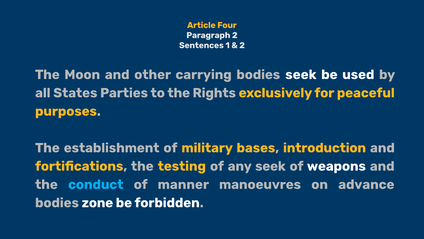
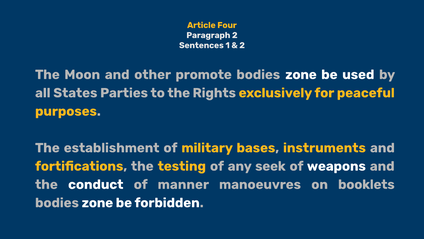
carrying: carrying -> promote
seek at (301, 74): seek -> zone
introduction: introduction -> instruments
conduct colour: light blue -> white
advance: advance -> booklets
